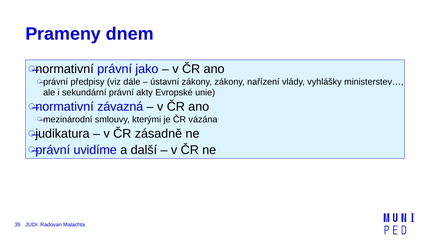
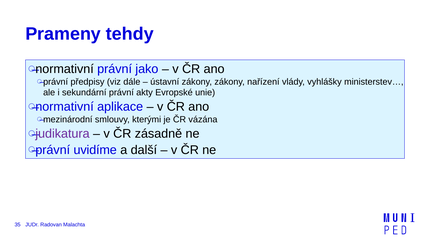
dnem: dnem -> tehdy
závazná: závazná -> aplikace
judikatura colour: black -> purple
